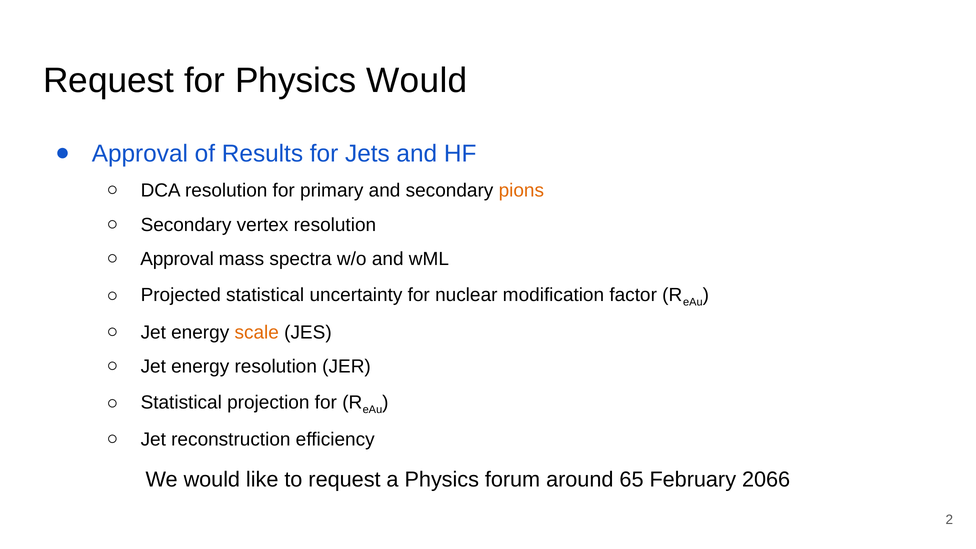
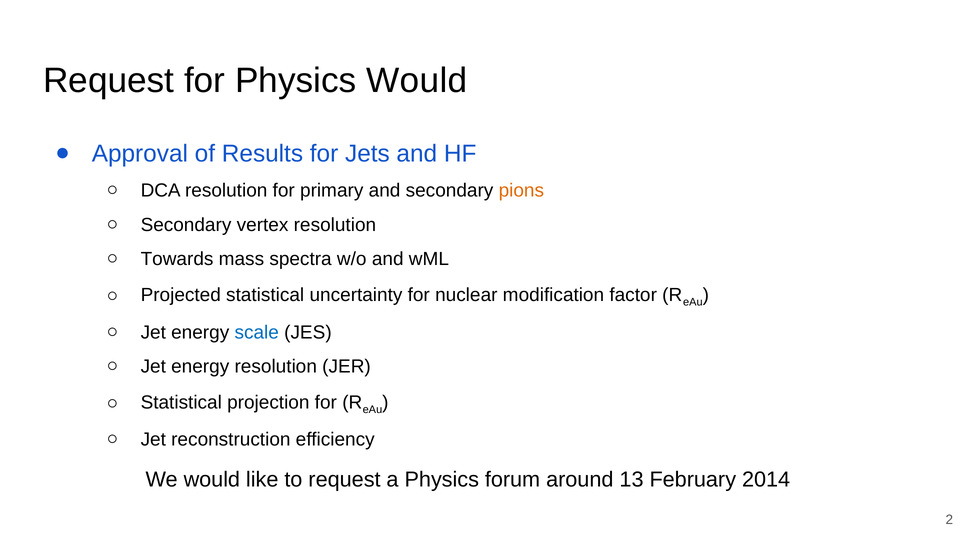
Approval at (177, 259): Approval -> Towards
scale colour: orange -> blue
65: 65 -> 13
2066: 2066 -> 2014
